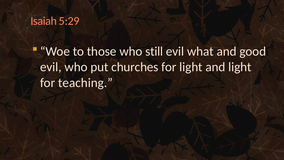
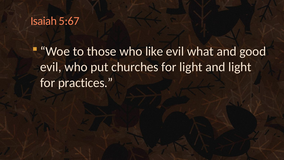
5:29: 5:29 -> 5:67
still: still -> like
teaching: teaching -> practices
